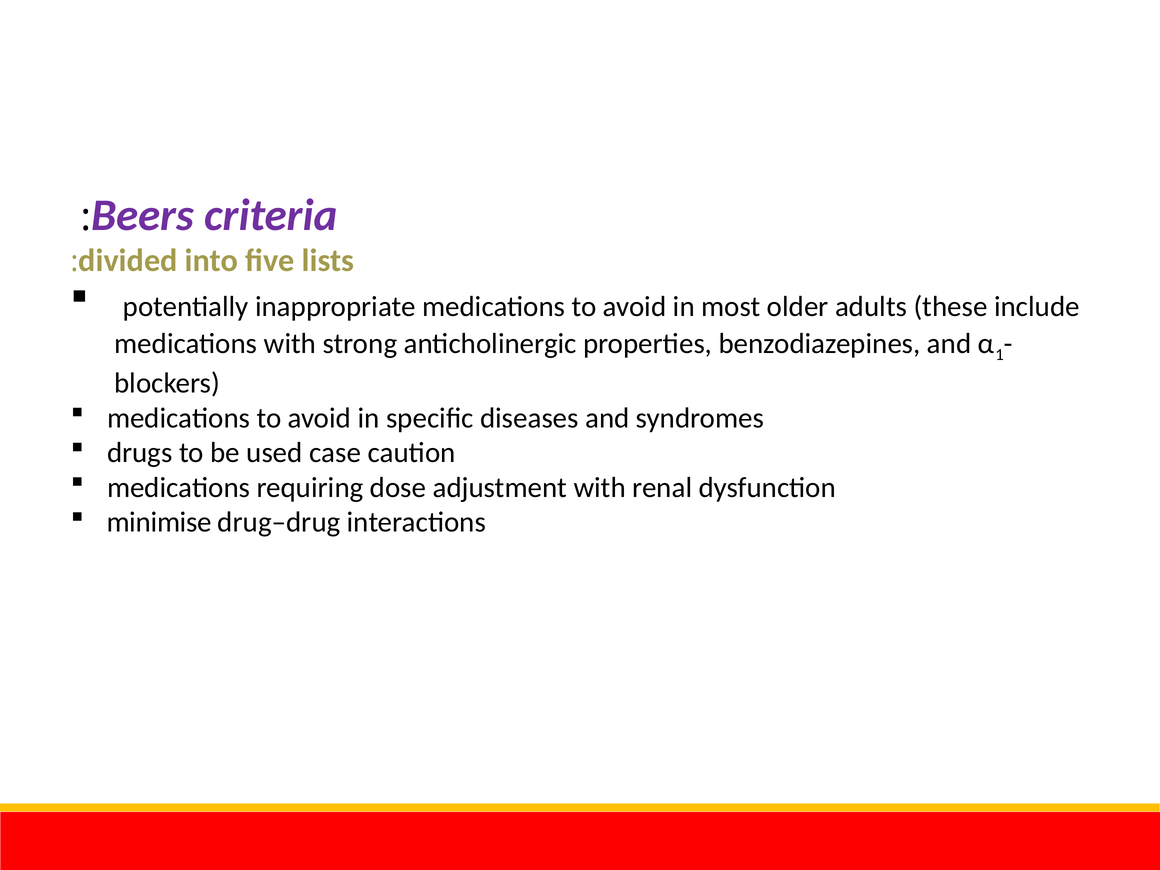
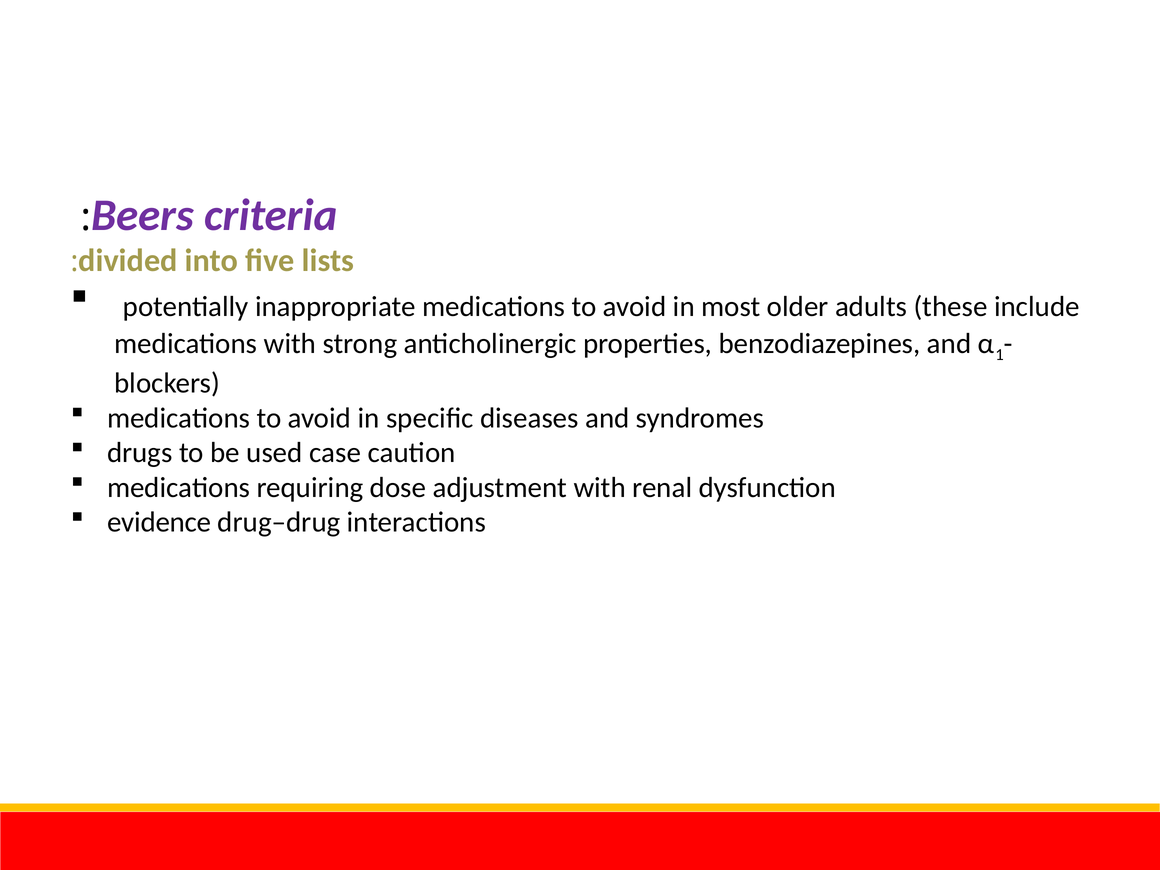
minimise: minimise -> evidence
